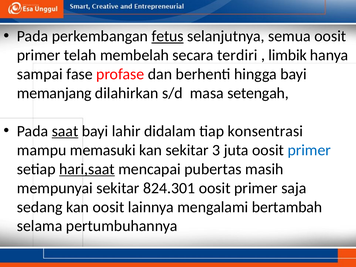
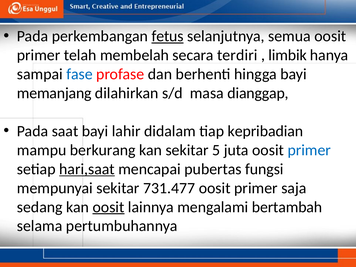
fase colour: black -> blue
setengah: setengah -> dianggap
saat underline: present -> none
konsentrasi: konsentrasi -> kepribadian
memasuki: memasuki -> berkurang
3: 3 -> 5
masih: masih -> fungsi
824.301: 824.301 -> 731.477
oosit at (108, 207) underline: none -> present
